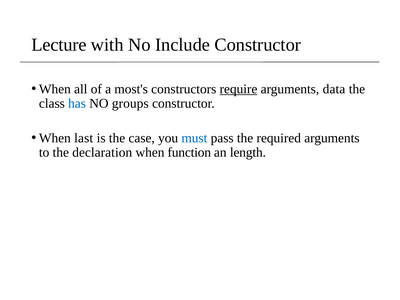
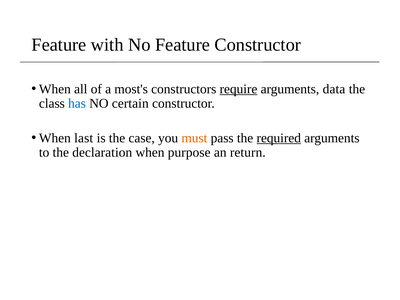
Lecture at (59, 45): Lecture -> Feature
No Include: Include -> Feature
groups: groups -> certain
must colour: blue -> orange
required underline: none -> present
function: function -> purpose
length: length -> return
